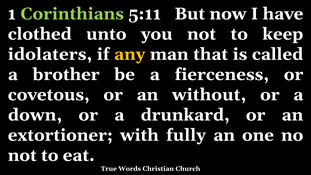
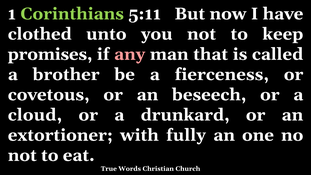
idolaters: idolaters -> promises
any colour: yellow -> pink
without: without -> beseech
down: down -> cloud
